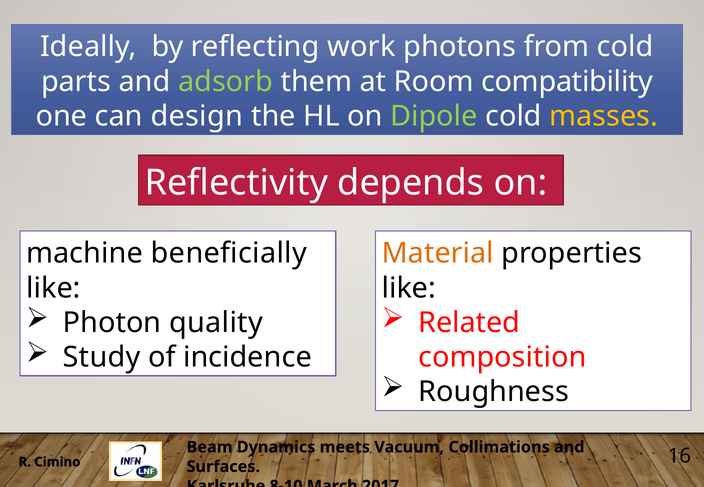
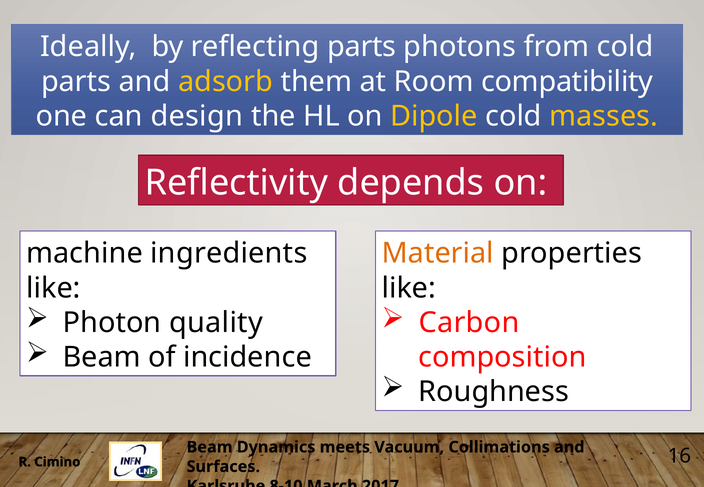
reflecting work: work -> parts
adsorb colour: light green -> yellow
Dipole colour: light green -> yellow
beneficially: beneficially -> ingredients
Related: Related -> Carbon
Study at (102, 358): Study -> Beam
